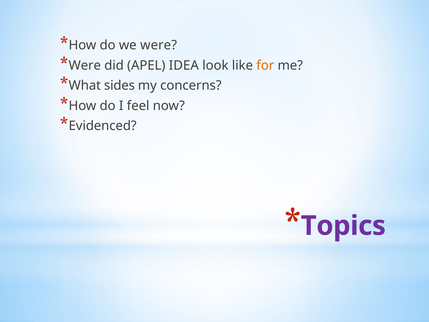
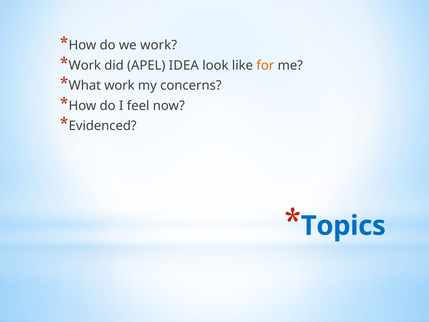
we were: were -> work
Were at (85, 65): Were -> Work
What sides: sides -> work
Topics colour: purple -> blue
